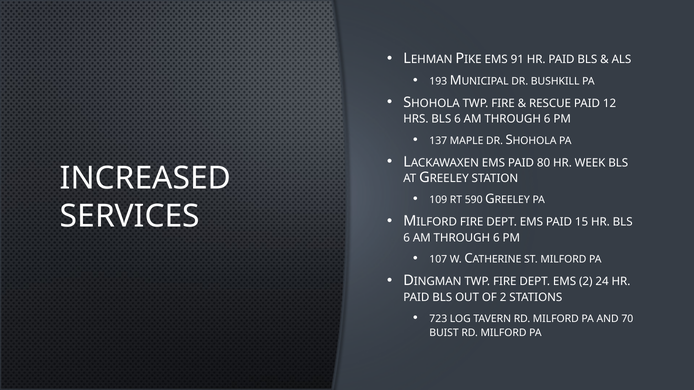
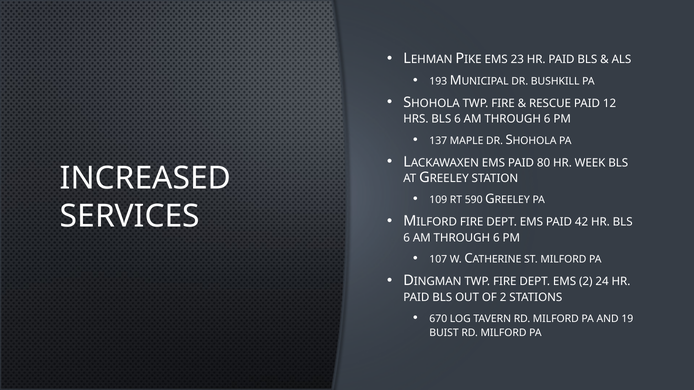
91: 91 -> 23
15: 15 -> 42
723: 723 -> 670
70: 70 -> 19
